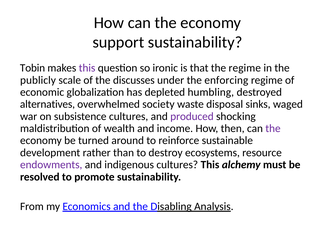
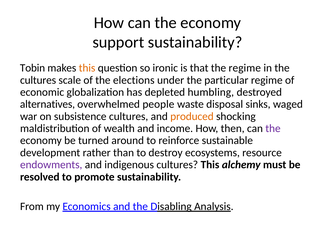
this at (87, 68) colour: purple -> orange
publicly at (38, 80): publicly -> cultures
discusses: discusses -> elections
enforcing: enforcing -> particular
society: society -> people
produced colour: purple -> orange
